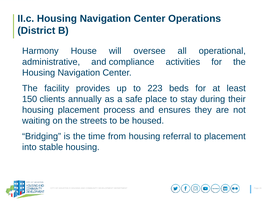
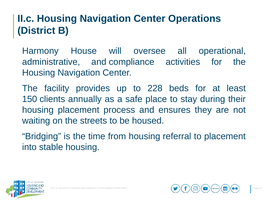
223: 223 -> 228
